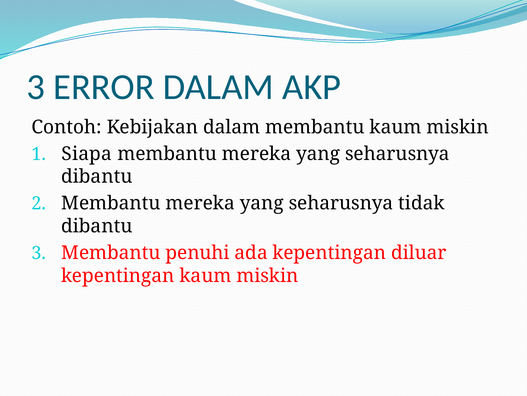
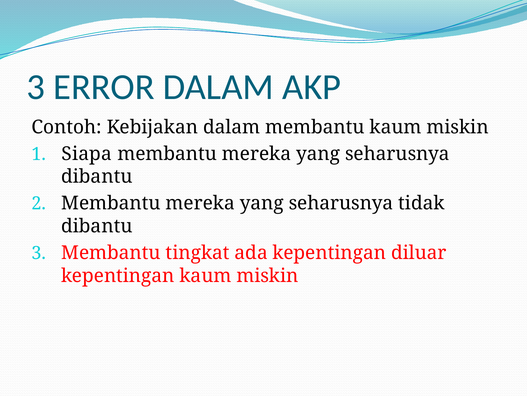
penuhi: penuhi -> tingkat
